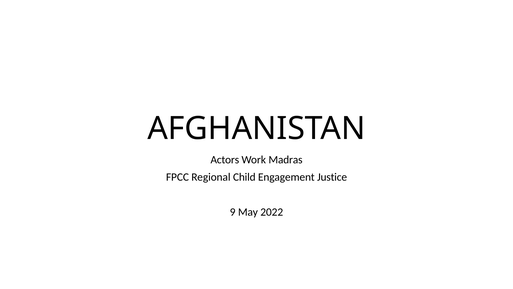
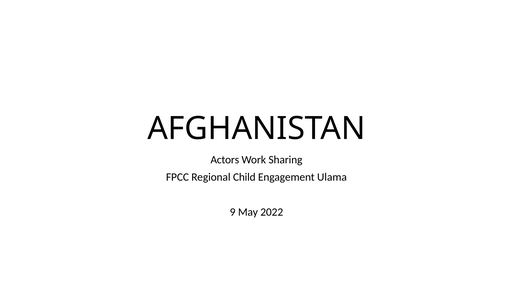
Madras: Madras -> Sharing
Justice: Justice -> Ulama
